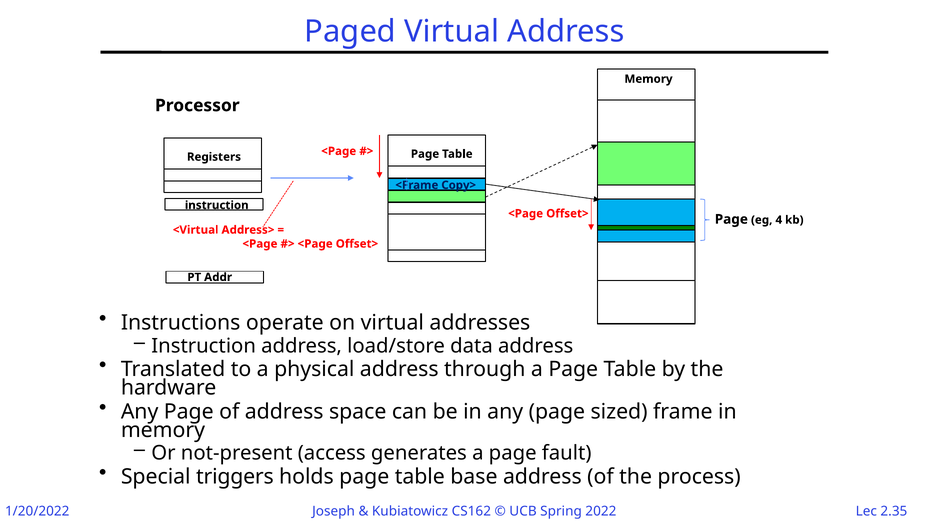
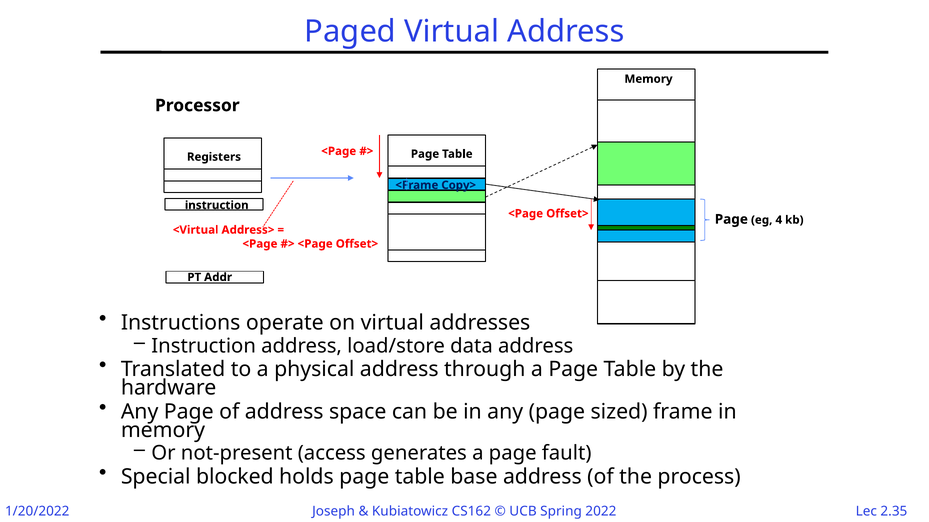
triggers: triggers -> blocked
